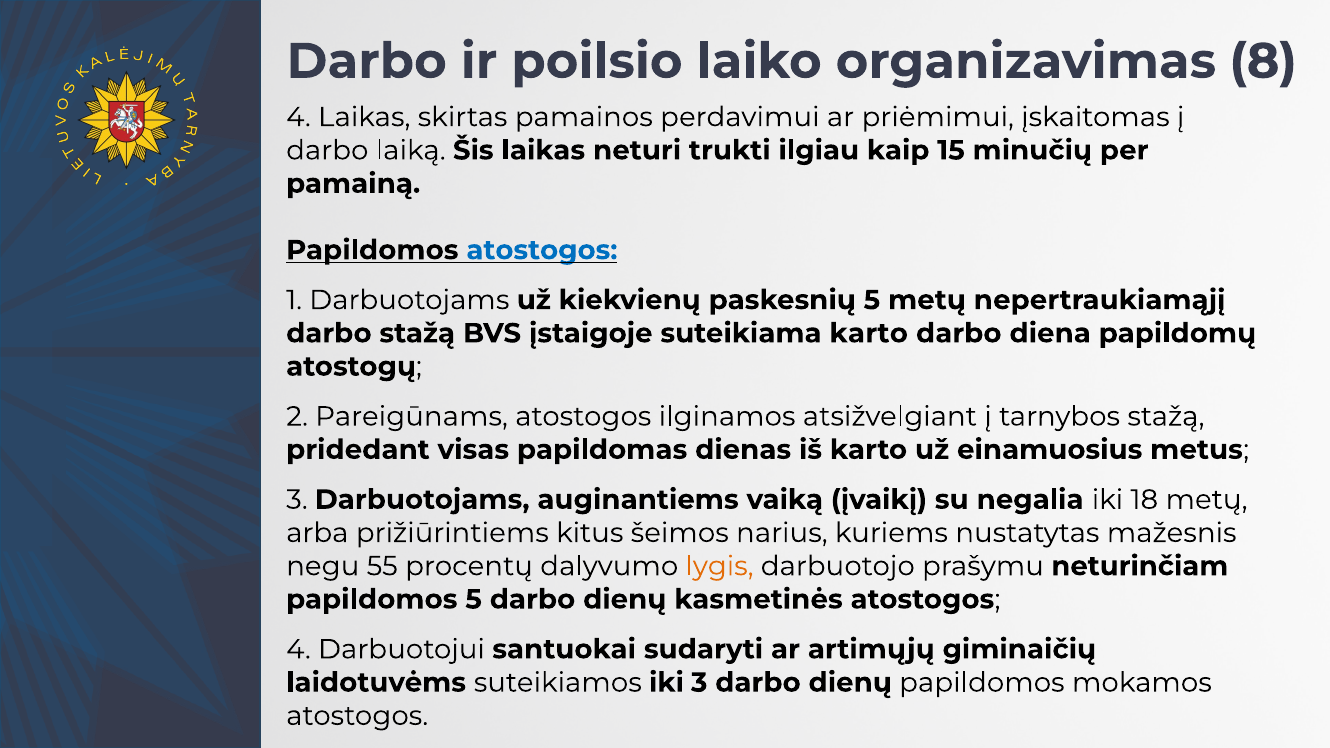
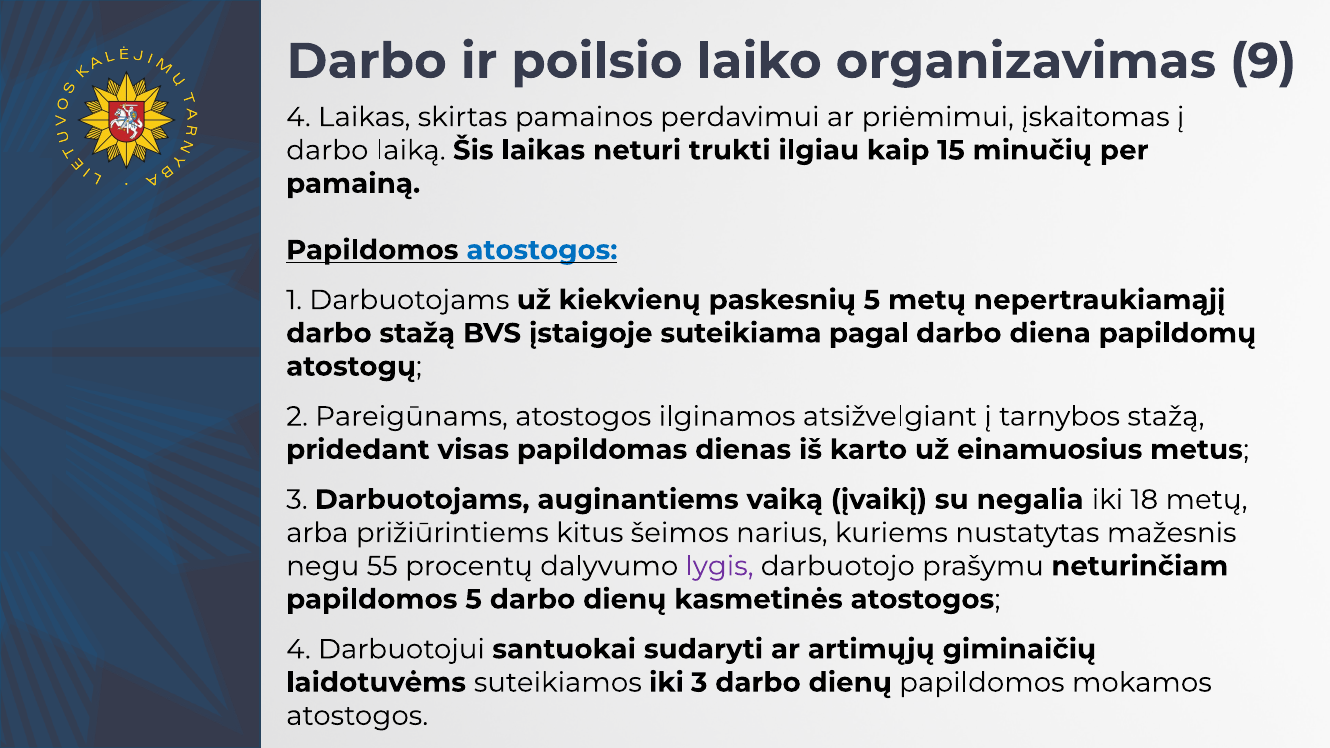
8: 8 -> 9
suteikiama karto: karto -> pagal
lygis colour: orange -> purple
